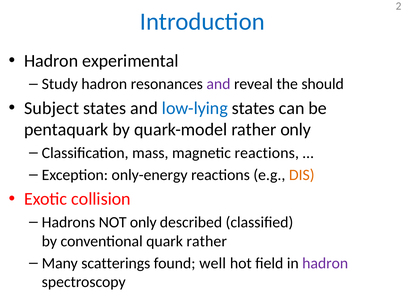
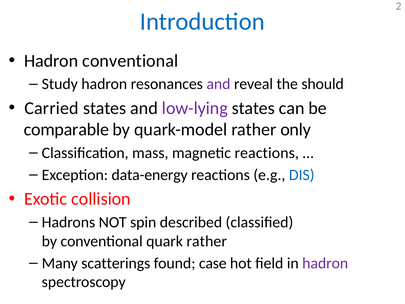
Hadron experimental: experimental -> conventional
Subject: Subject -> Carried
low-lying colour: blue -> purple
pentaquark: pentaquark -> comparable
only-energy: only-energy -> data-energy
DIS colour: orange -> blue
NOT only: only -> spin
well: well -> case
